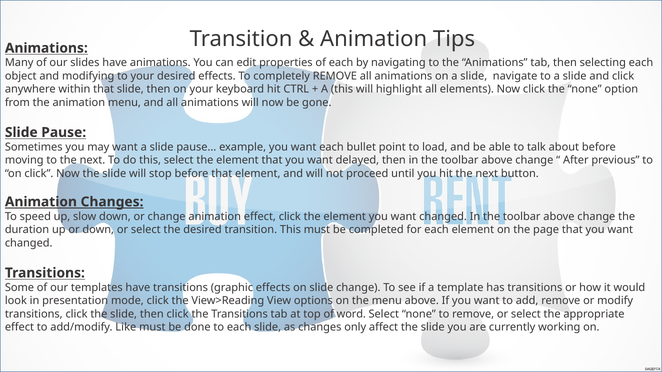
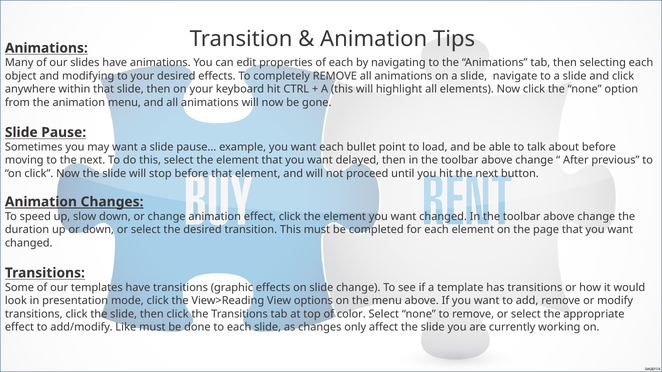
word: word -> color
